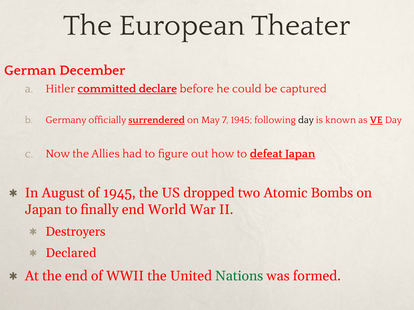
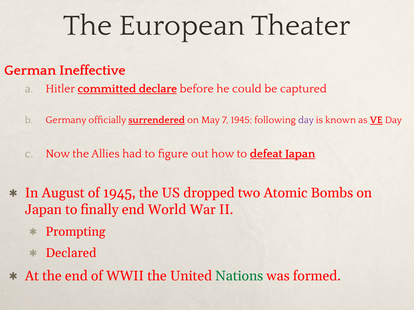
December: December -> Ineffective
day at (306, 120) colour: black -> purple
Destroyers: Destroyers -> Prompting
